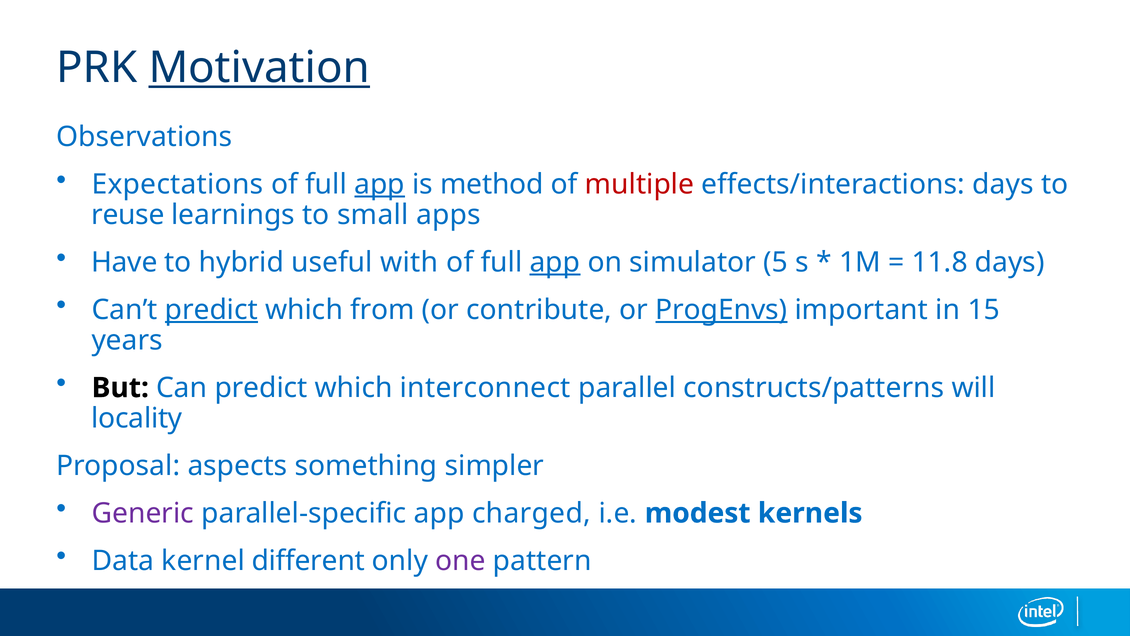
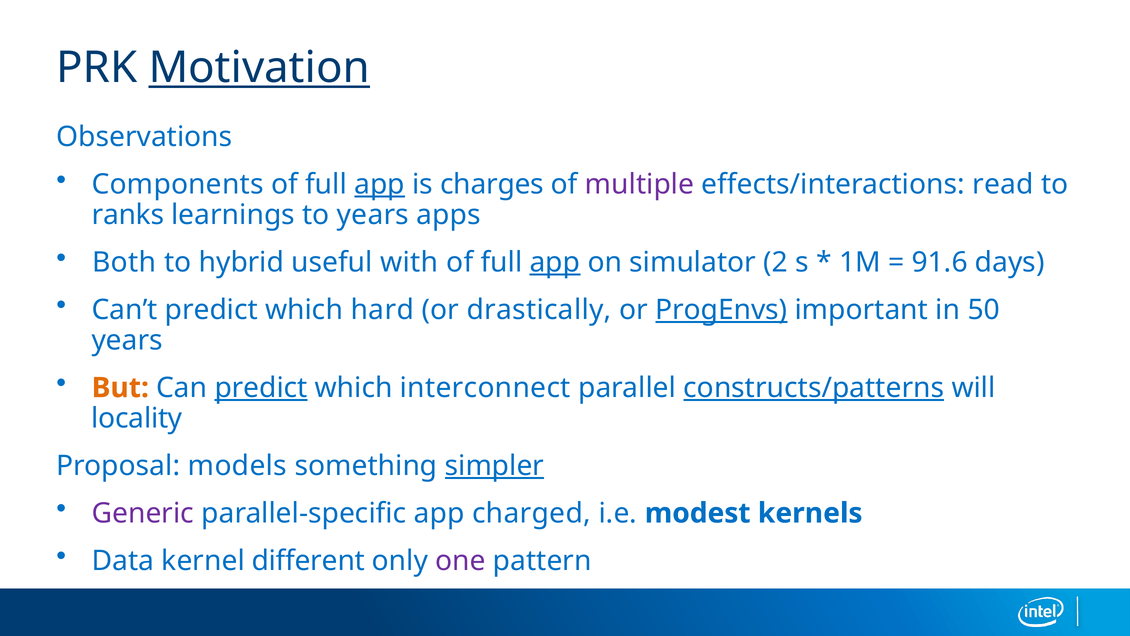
Expectations: Expectations -> Components
method: method -> charges
multiple colour: red -> purple
effects/interactions days: days -> read
reuse: reuse -> ranks
to small: small -> years
Have: Have -> Both
5: 5 -> 2
11.8: 11.8 -> 91.6
predict at (211, 310) underline: present -> none
from: from -> hard
contribute: contribute -> drastically
15: 15 -> 50
But colour: black -> orange
predict at (261, 388) underline: none -> present
constructs/patterns underline: none -> present
aspects: aspects -> models
simpler underline: none -> present
